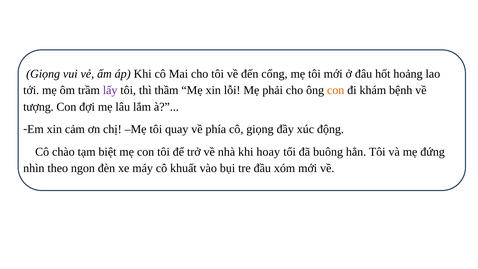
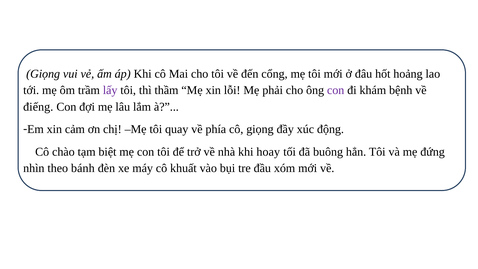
con at (336, 90) colour: orange -> purple
tượng: tượng -> điếng
ngon: ngon -> bánh
